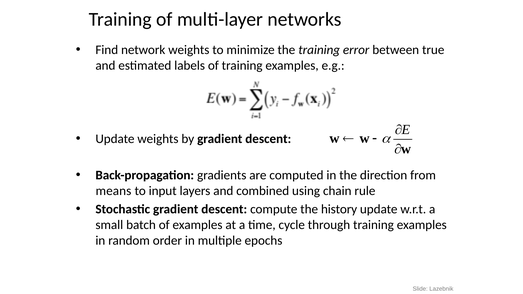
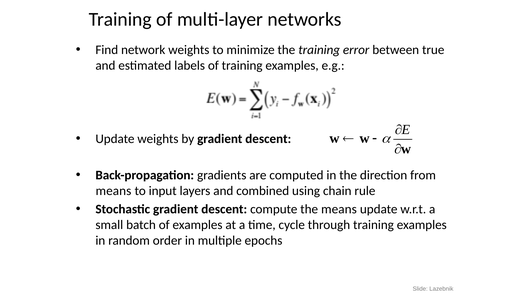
the history: history -> means
